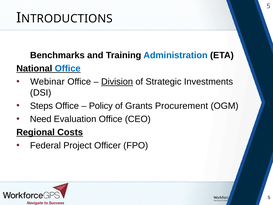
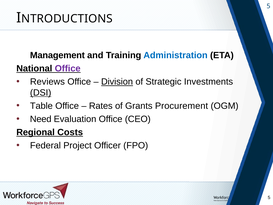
Benchmarks: Benchmarks -> Management
Office at (68, 68) colour: blue -> purple
Webinar: Webinar -> Reviews
DSI underline: none -> present
Steps: Steps -> Table
Policy: Policy -> Rates
